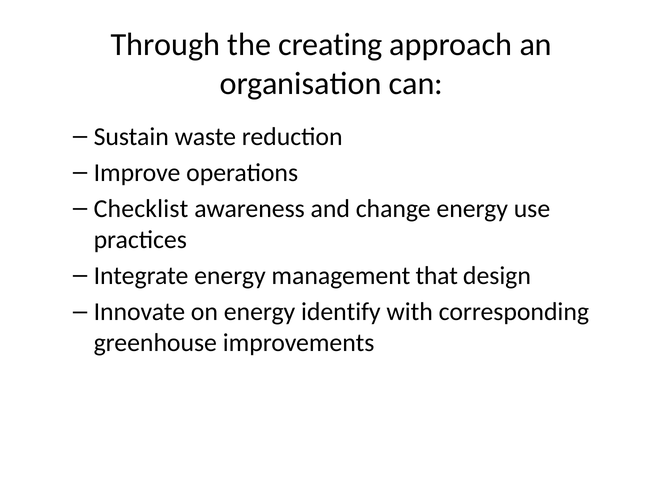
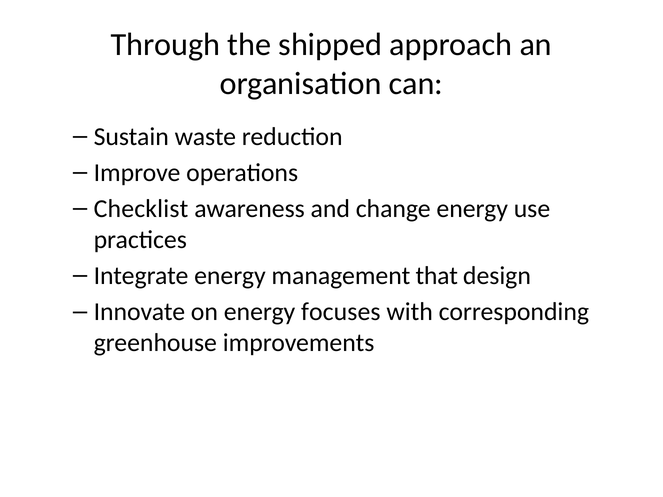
creating: creating -> shipped
identify: identify -> focuses
